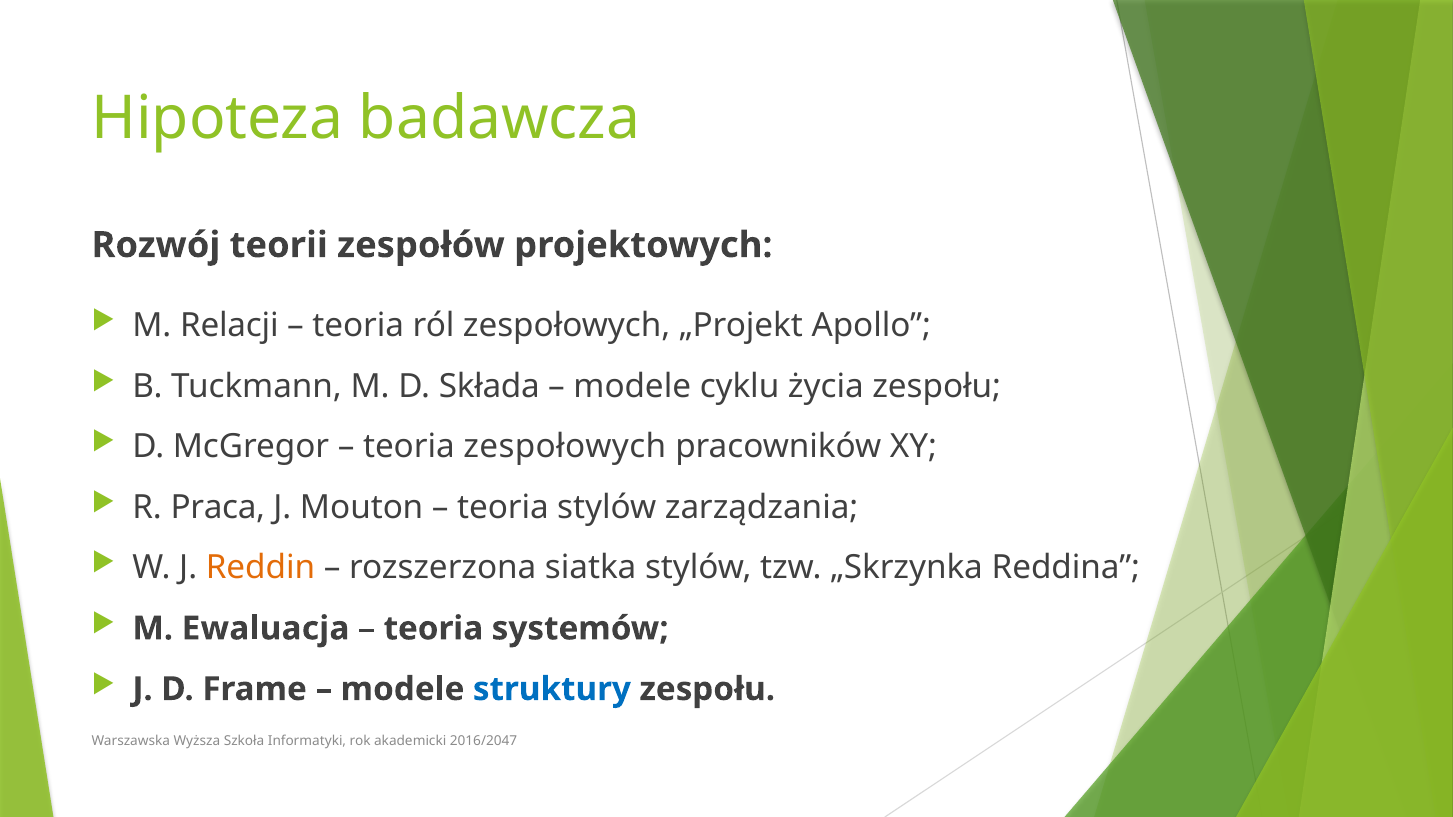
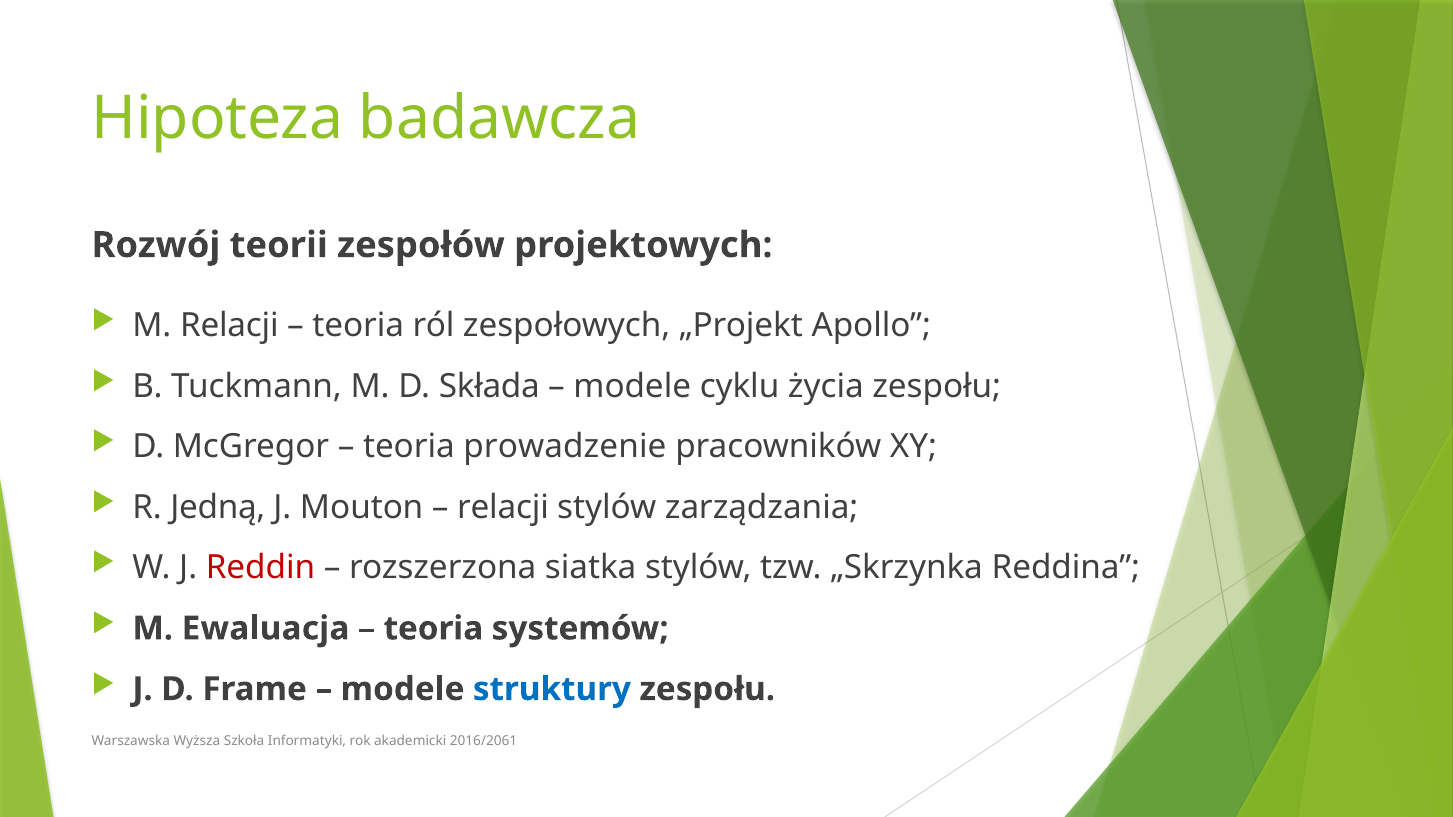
teoria zespołowych: zespołowych -> prowadzenie
Praca: Praca -> Jedną
teoria at (503, 507): teoria -> relacji
Reddin colour: orange -> red
2016/2047: 2016/2047 -> 2016/2061
